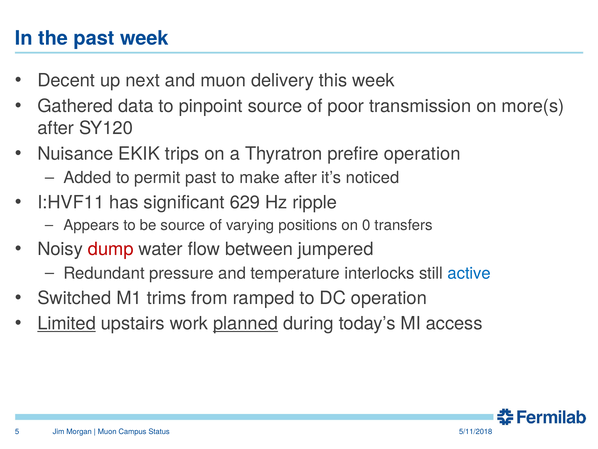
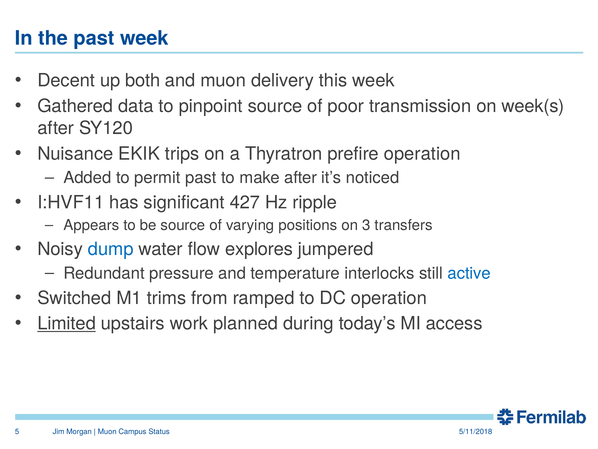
next: next -> both
more(s: more(s -> week(s
629: 629 -> 427
0: 0 -> 3
dump colour: red -> blue
between: between -> explores
planned underline: present -> none
